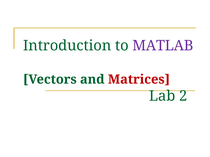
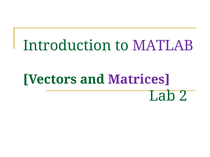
Matrices colour: red -> purple
